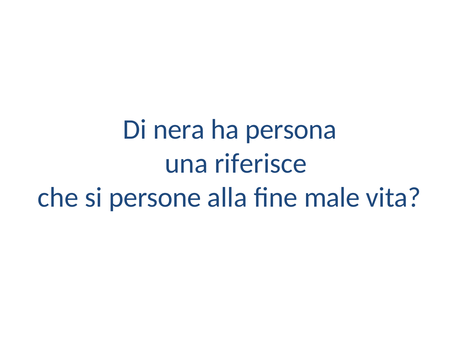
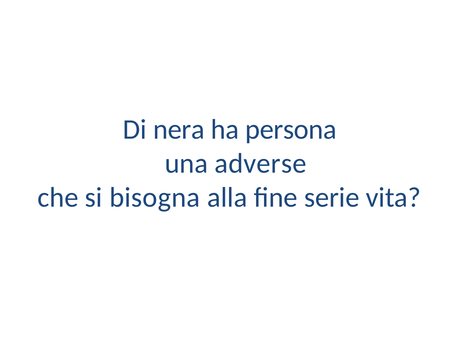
riferisce: riferisce -> adverse
persone: persone -> bisogna
male: male -> serie
